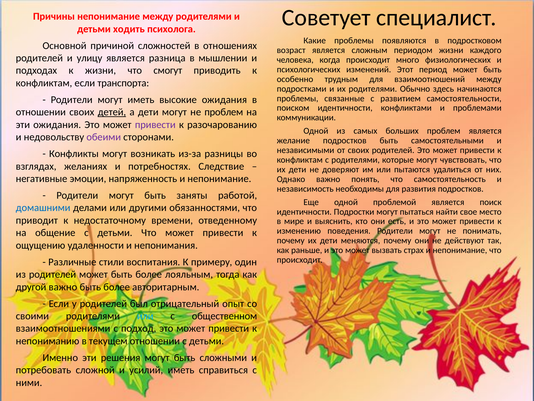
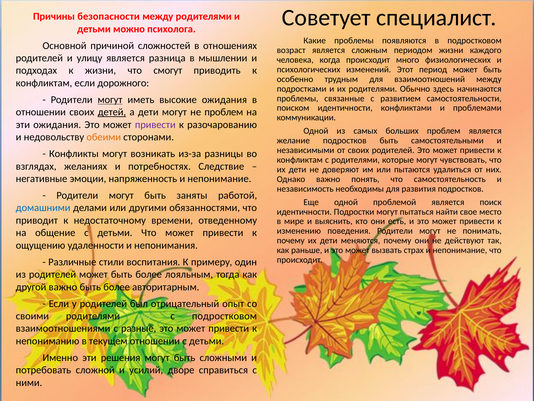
Причины непонимание: непонимание -> безопасности
ходить: ходить -> можно
транспорта: транспорта -> дорожного
могут at (110, 100) underline: none -> present
обеими colour: purple -> orange
или at (145, 316) colour: light blue -> light green
с общественном: общественном -> подростковом
подход: подход -> разные
усилий иметь: иметь -> дворе
